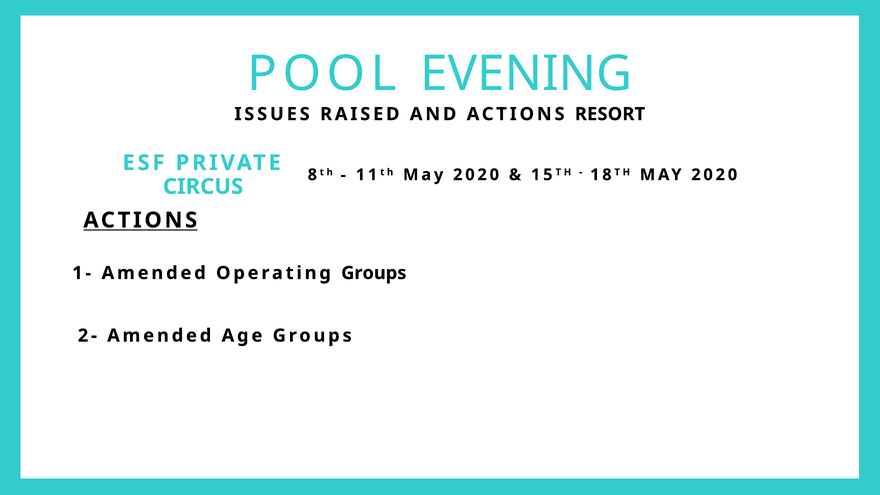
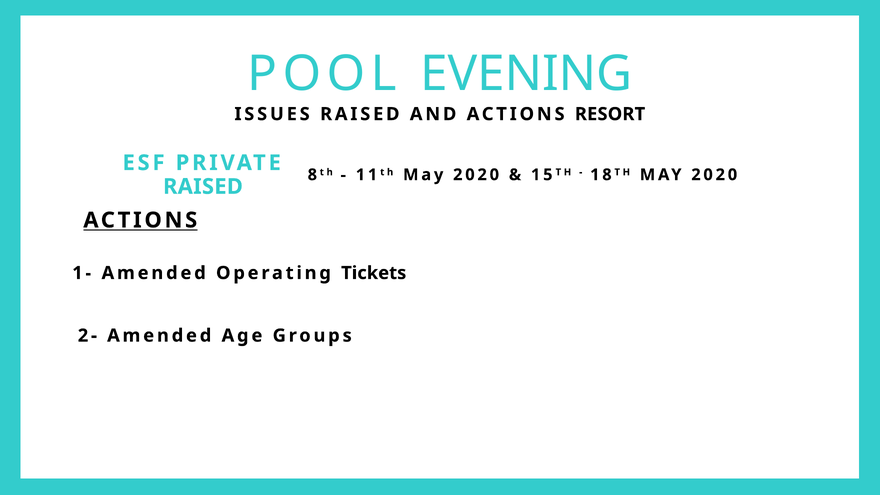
CIRCUS at (203, 187): CIRCUS -> RAISED
Operating Groups: Groups -> Tickets
